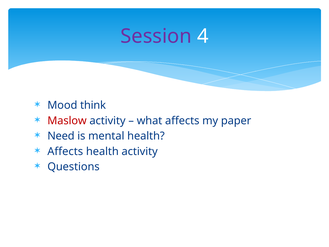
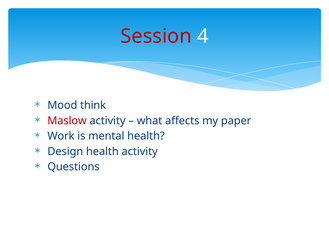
Session colour: purple -> red
Need: Need -> Work
Affects at (65, 151): Affects -> Design
